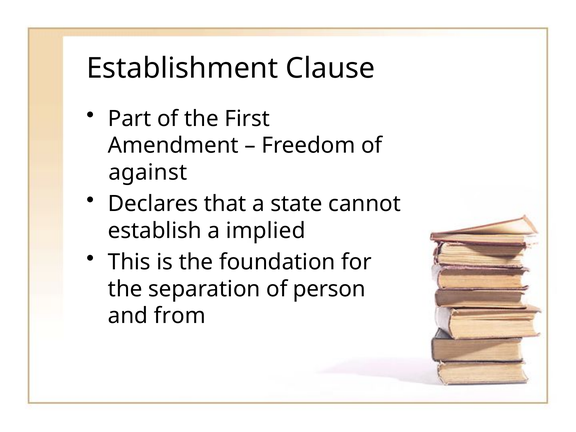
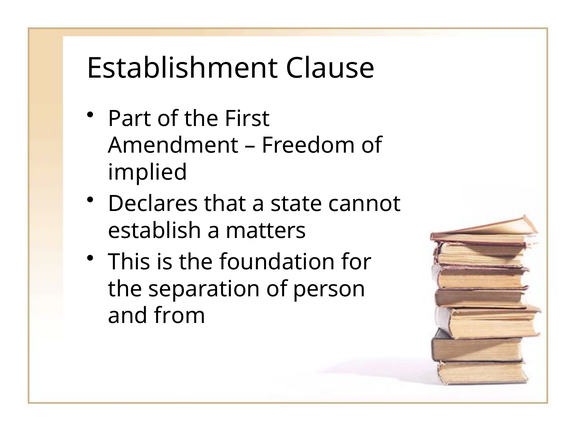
against: against -> implied
implied: implied -> matters
